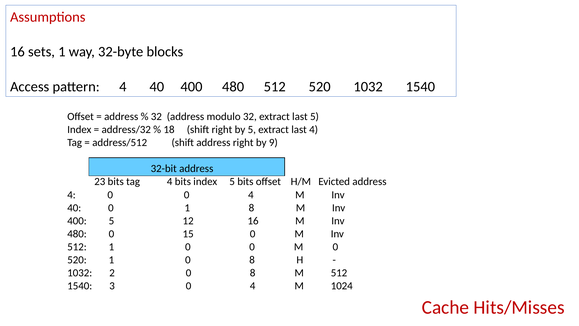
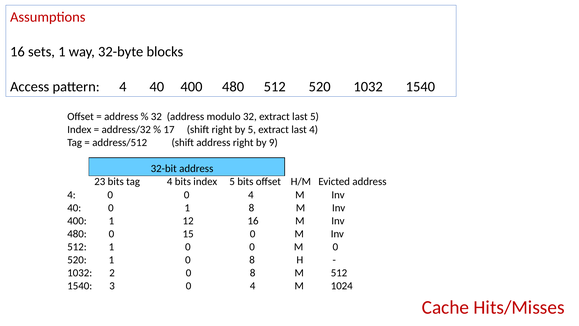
18: 18 -> 17
400 5: 5 -> 1
